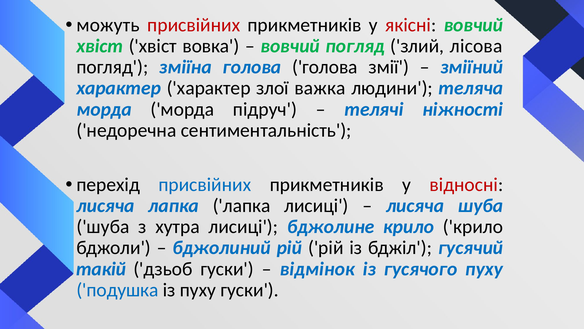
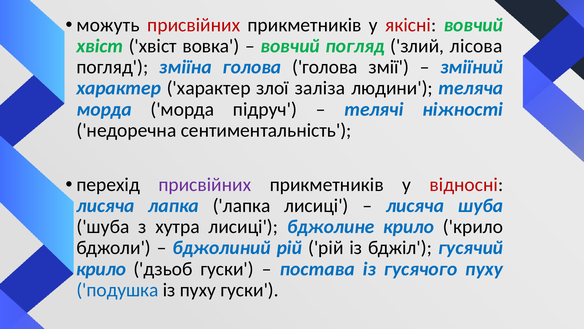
важка: важка -> заліза
присвійних at (205, 184) colour: blue -> purple
такій at (101, 269): такій -> крило
відмінок: відмінок -> постава
